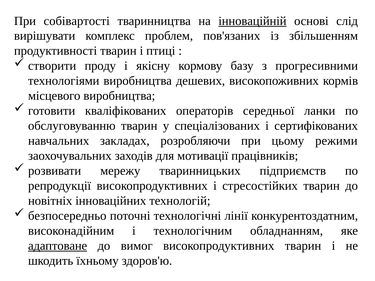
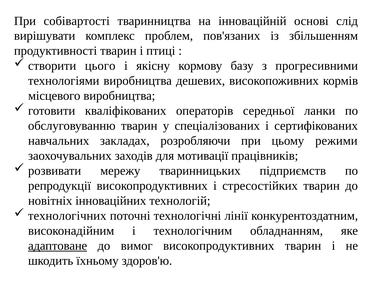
інноваційній underline: present -> none
проду: проду -> цього
безпосередньо: безпосередньо -> технологічних
